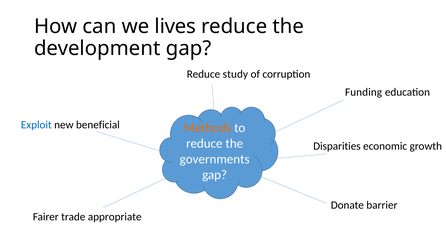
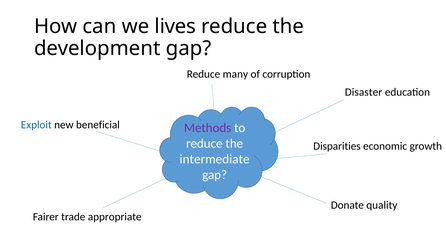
study: study -> many
Funding: Funding -> Disaster
Methods colour: orange -> purple
governments: governments -> intermediate
barrier: barrier -> quality
